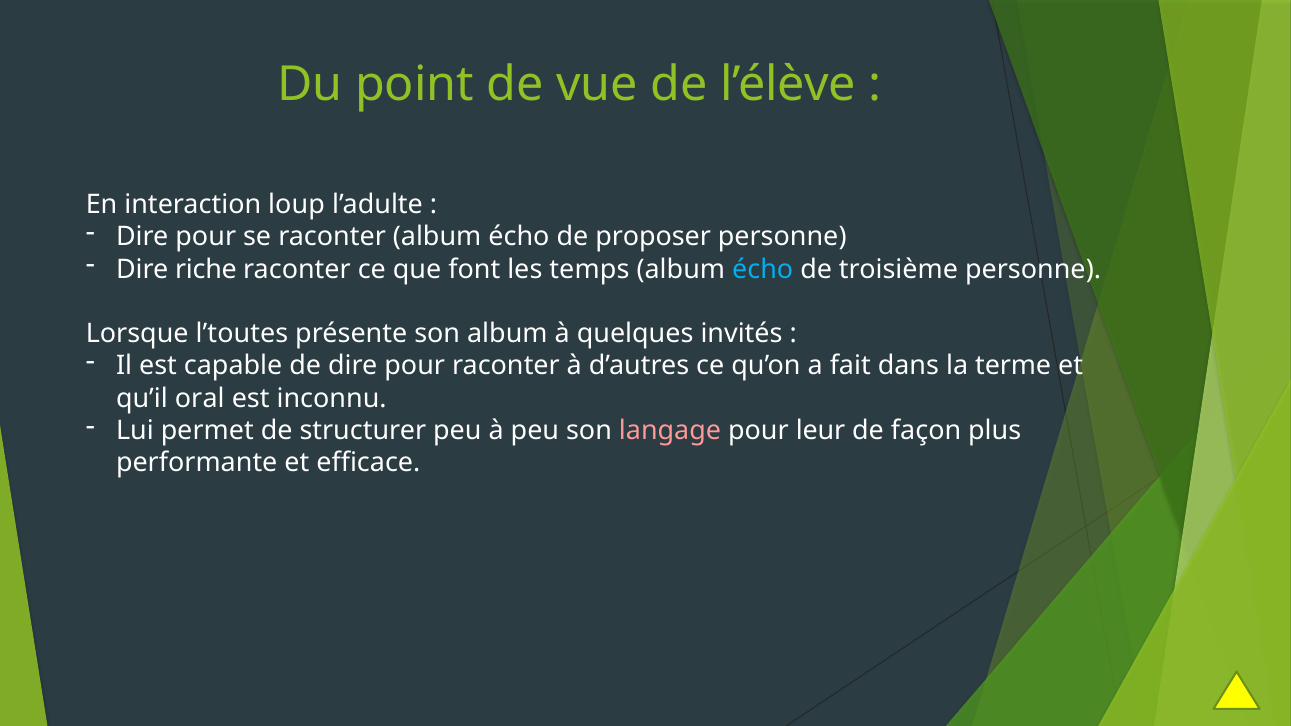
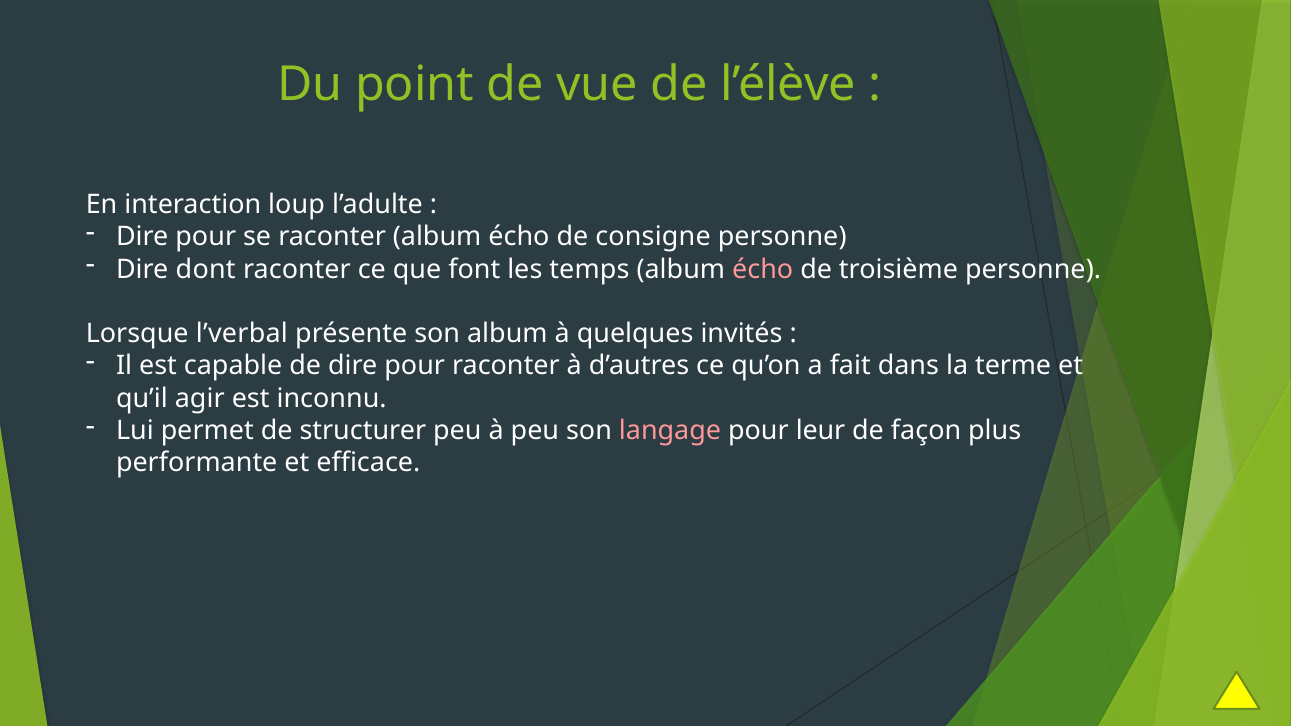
proposer: proposer -> consigne
riche: riche -> dont
écho at (763, 269) colour: light blue -> pink
l’toutes: l’toutes -> l’verbal
oral: oral -> agir
